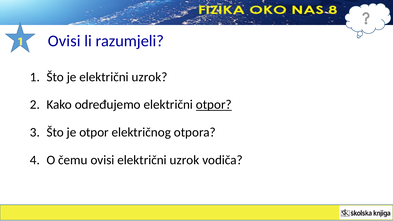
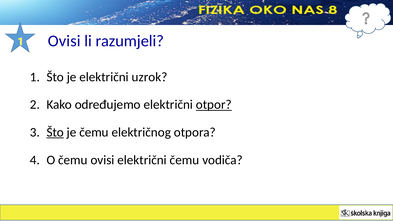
Što at (55, 132) underline: none -> present
je otpor: otpor -> čemu
ovisi električni uzrok: uzrok -> čemu
